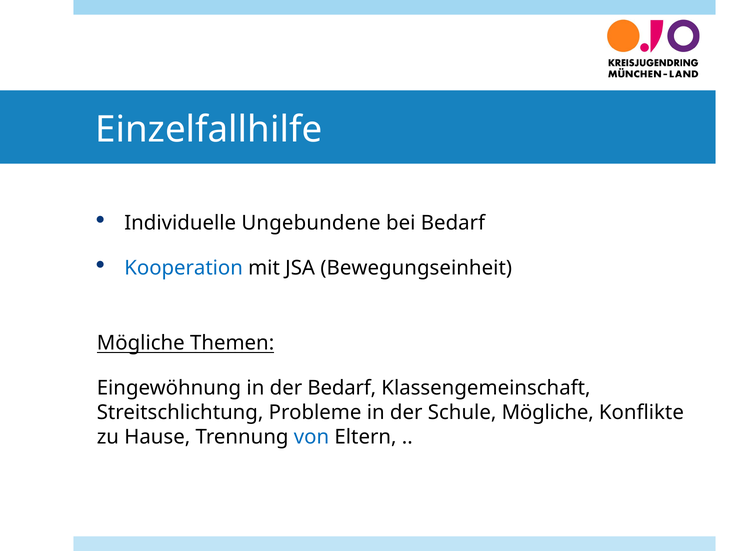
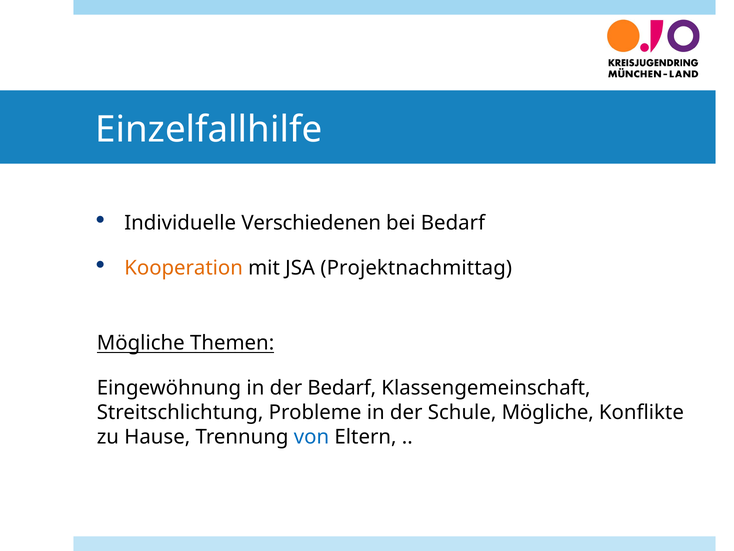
Ungebundene: Ungebundene -> Verschiedenen
Kooperation colour: blue -> orange
Bewegungseinheit: Bewegungseinheit -> Projektnachmittag
